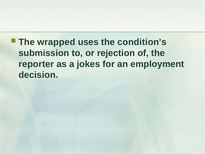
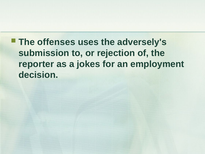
wrapped: wrapped -> offenses
condition's: condition's -> adversely's
